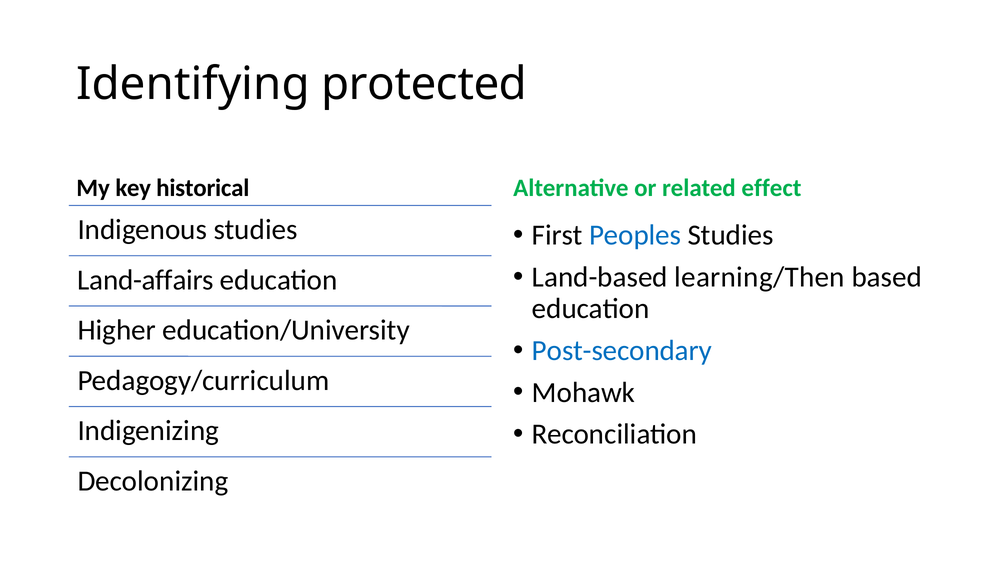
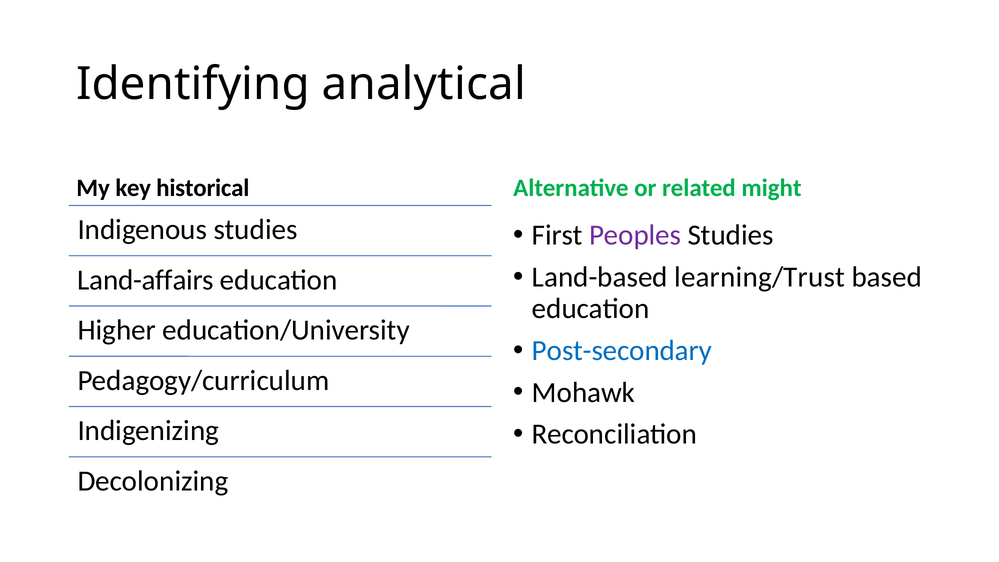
protected: protected -> analytical
effect: effect -> might
Peoples colour: blue -> purple
learning/Then: learning/Then -> learning/Trust
